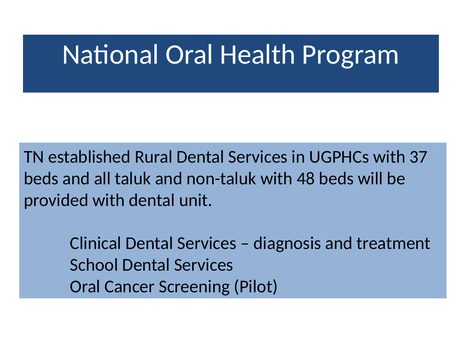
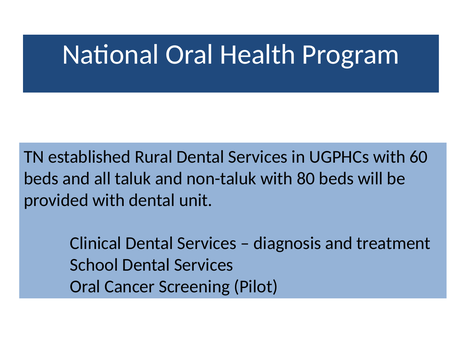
37: 37 -> 60
48: 48 -> 80
